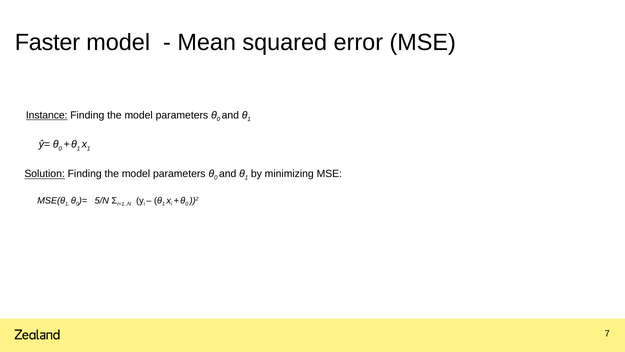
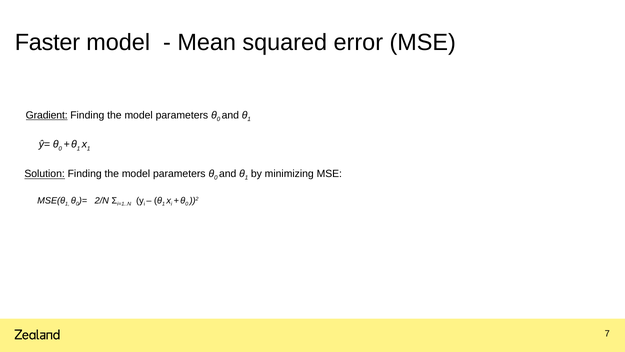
Instance: Instance -> Gradient
5/N: 5/N -> 2/N
